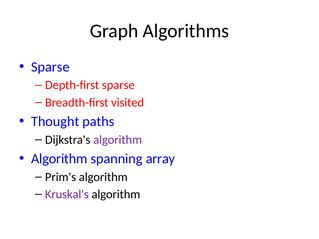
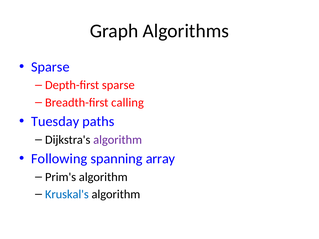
visited: visited -> calling
Thought: Thought -> Tuesday
Algorithm at (59, 159): Algorithm -> Following
Kruskal's colour: purple -> blue
